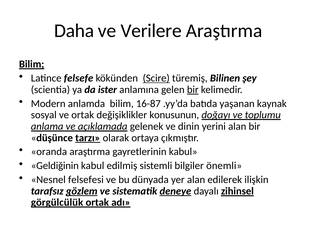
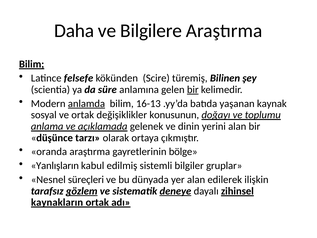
Verilere: Verilere -> Bilgilere
Scire underline: present -> none
ister: ister -> süre
anlamda underline: none -> present
16-87: 16-87 -> 16-13
tarzı underline: present -> none
gayretlerinin kabul: kabul -> bölge
Geldiğinin: Geldiğinin -> Yanlışların
önemli: önemli -> gruplar
felsefesi: felsefesi -> süreçleri
görgülcülük: görgülcülük -> kaynakların
